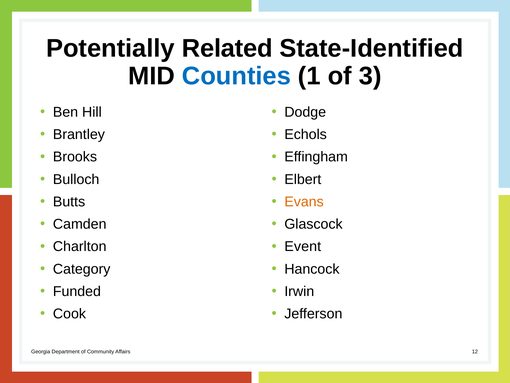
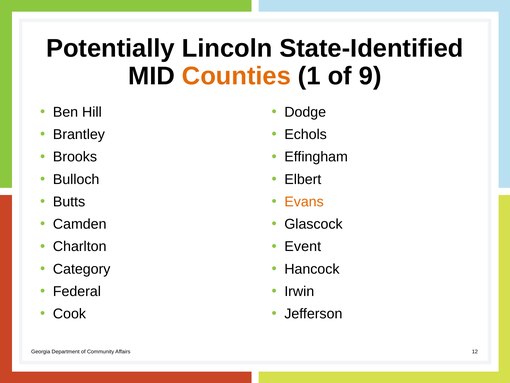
Related: Related -> Lincoln
Counties colour: blue -> orange
3: 3 -> 9
Funded: Funded -> Federal
